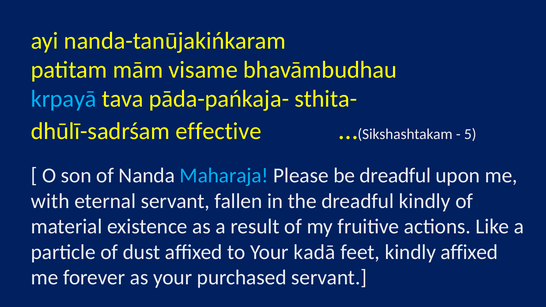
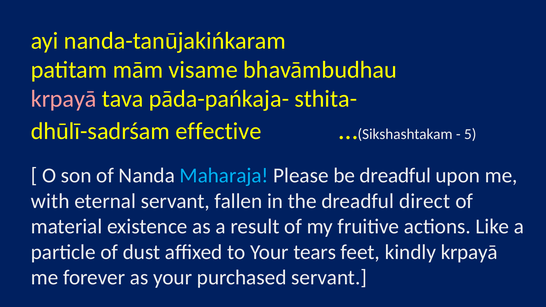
krpayā at (64, 99) colour: light blue -> pink
dreadful kindly: kindly -> direct
kadā: kadā -> tears
kindly affixed: affixed -> krpayā
